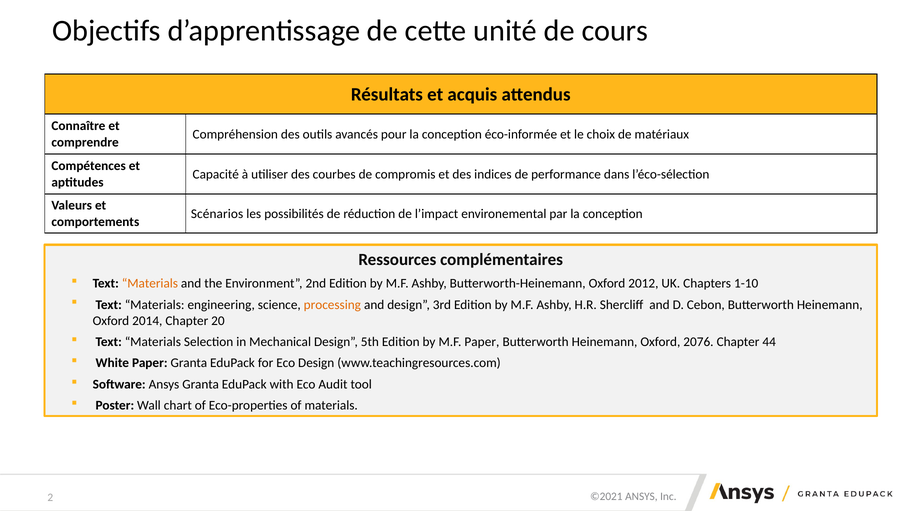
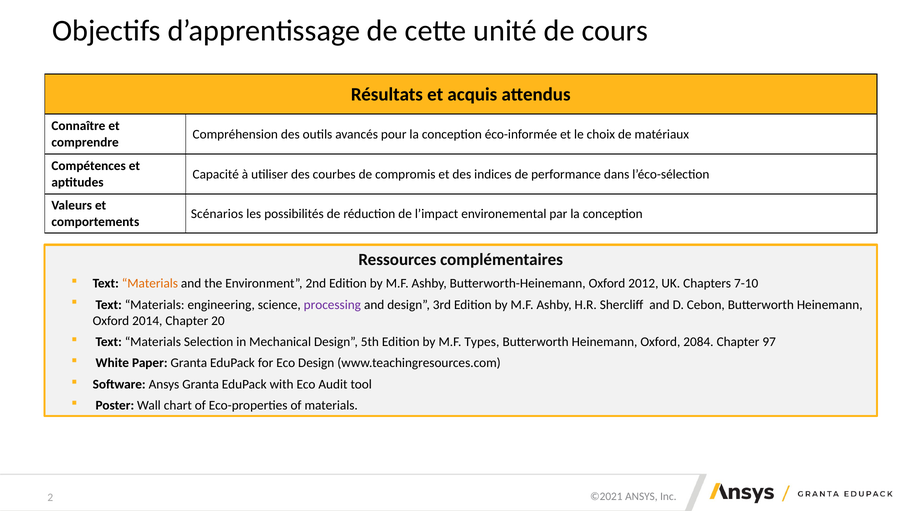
1-10: 1-10 -> 7-10
processing colour: orange -> purple
M.F Paper: Paper -> Types
2076: 2076 -> 2084
44: 44 -> 97
